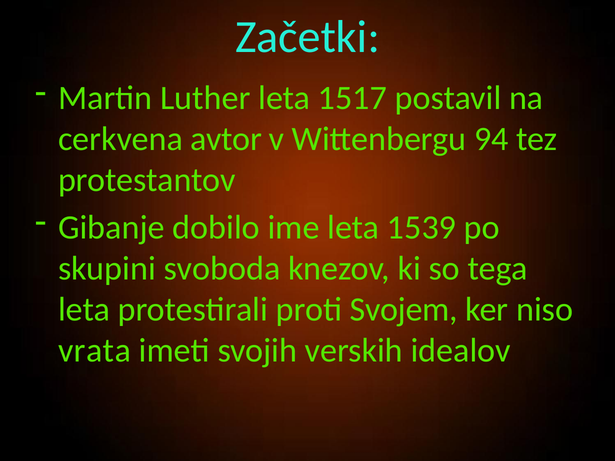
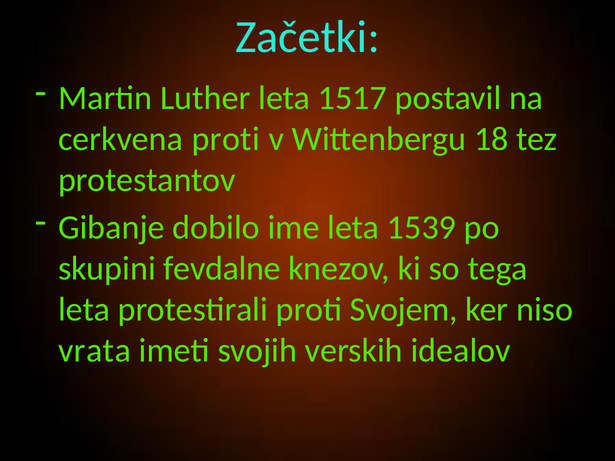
cerkvena avtor: avtor -> proti
94: 94 -> 18
svoboda: svoboda -> fevdalne
